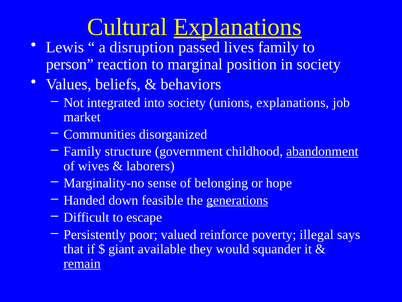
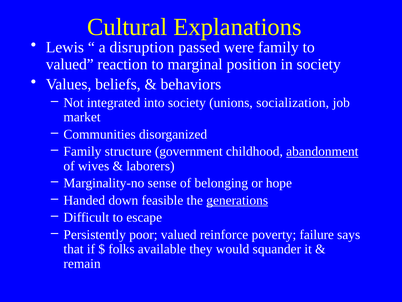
Explanations at (238, 27) underline: present -> none
lives: lives -> were
person at (70, 64): person -> valued
unions explanations: explanations -> socialization
illegal: illegal -> failure
giant: giant -> folks
remain underline: present -> none
